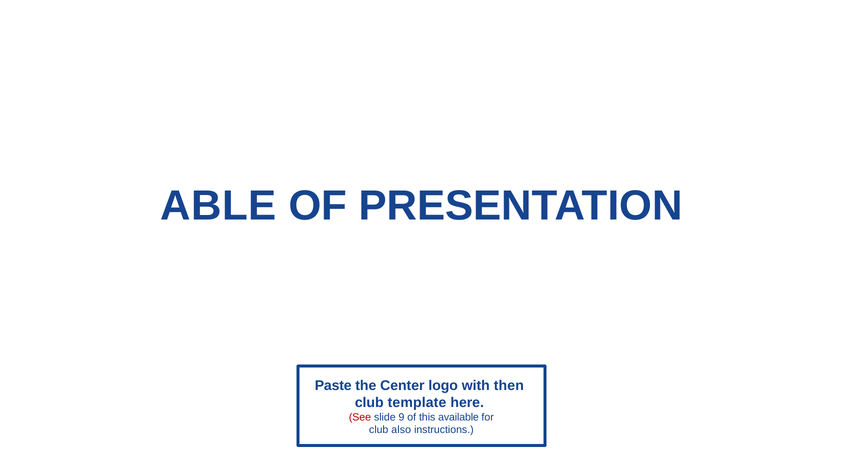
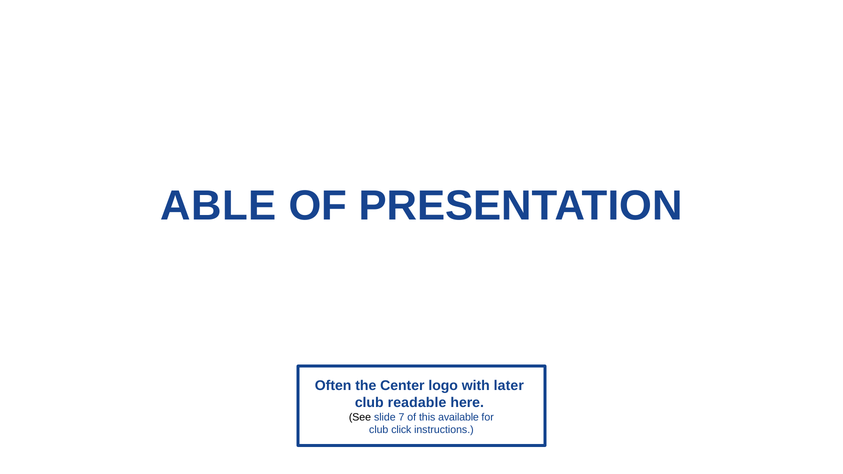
Paste: Paste -> Often
then: then -> later
template: template -> readable
See colour: red -> black
9: 9 -> 7
also: also -> click
